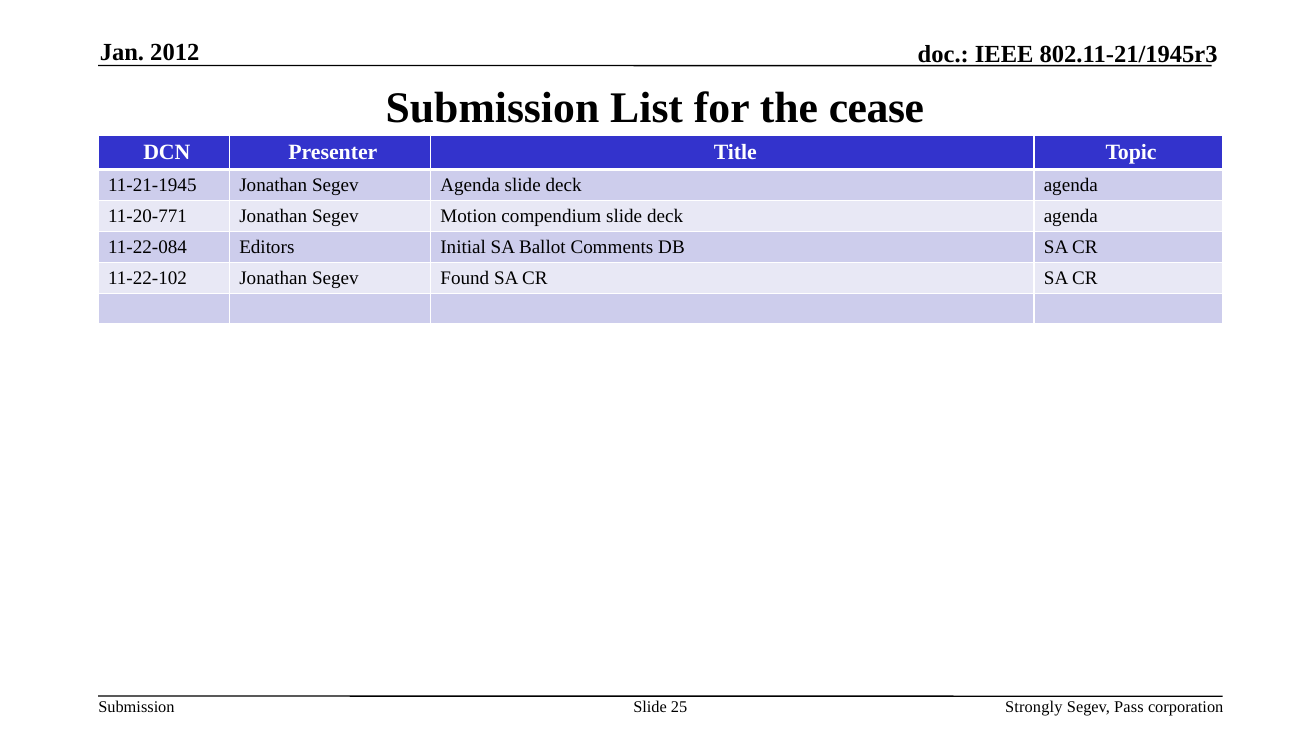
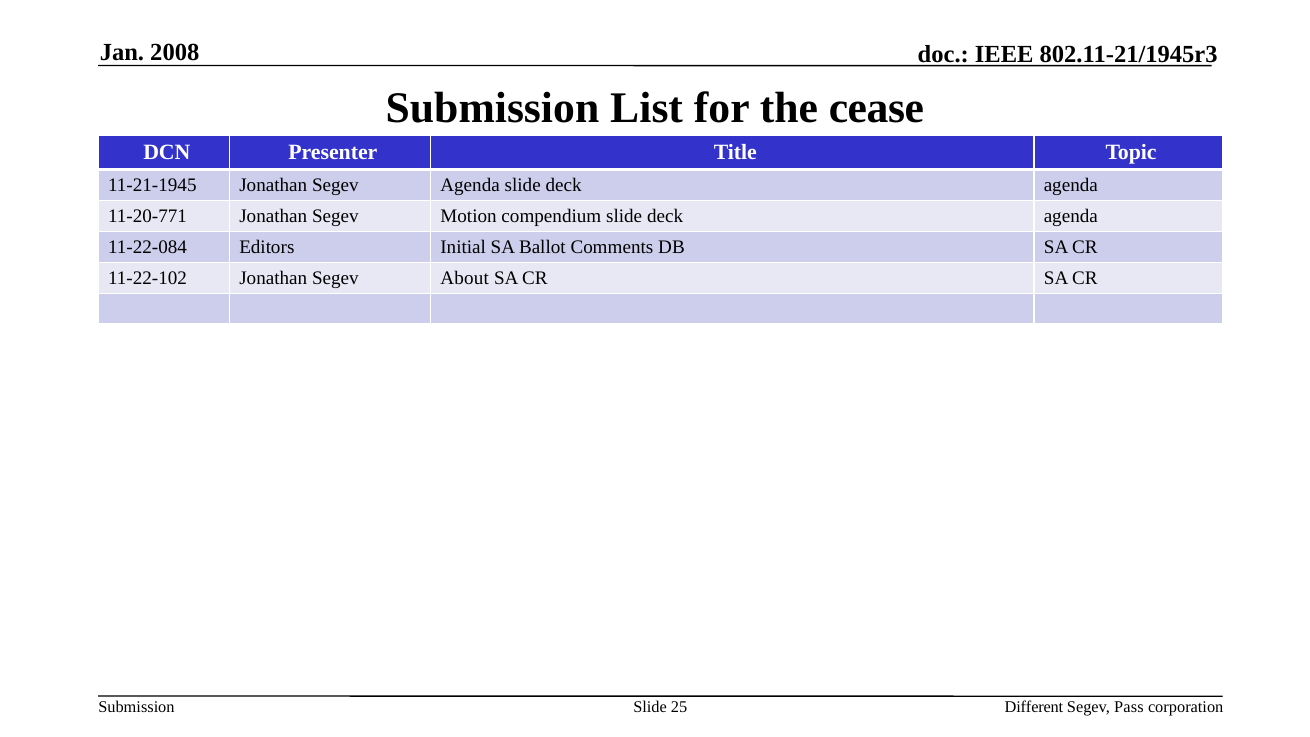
2012: 2012 -> 2008
Found: Found -> About
Strongly: Strongly -> Different
